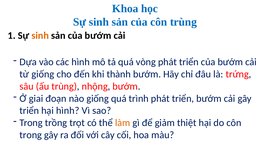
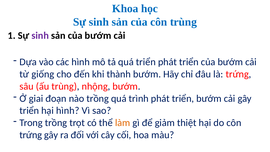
sinh at (40, 35) colour: orange -> purple
quá vòng: vòng -> triển
nào giống: giống -> trồng
trong at (31, 135): trong -> trứng
